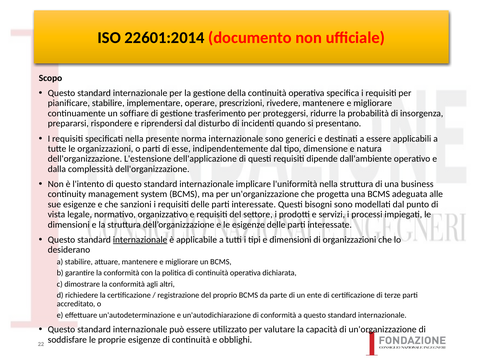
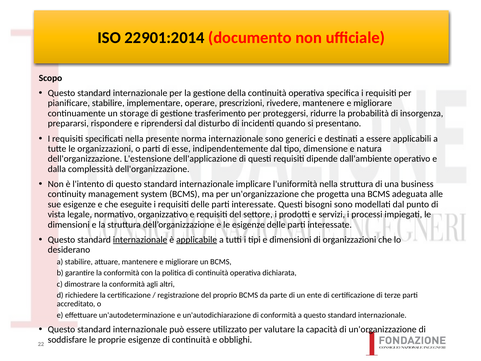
22601:2014: 22601:2014 -> 22901:2014
soffiare: soffiare -> storage
sanzioni: sanzioni -> eseguite
applicabile underline: none -> present
